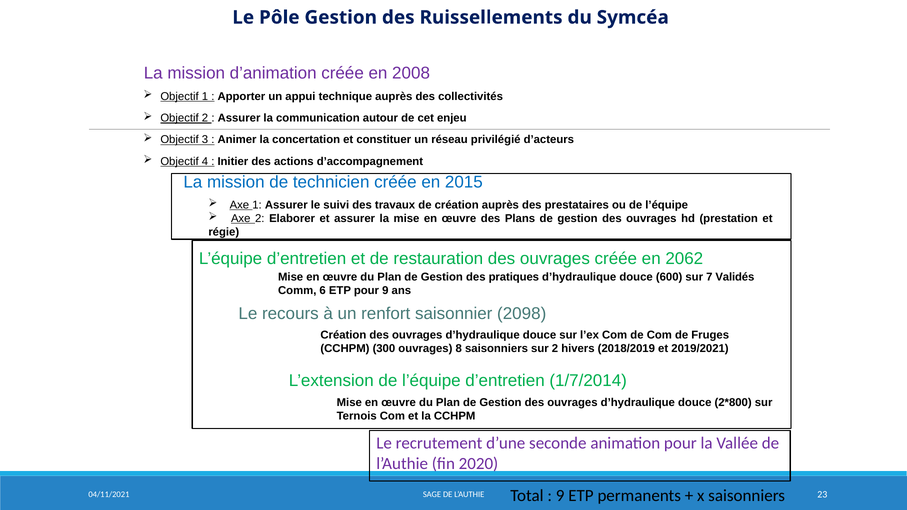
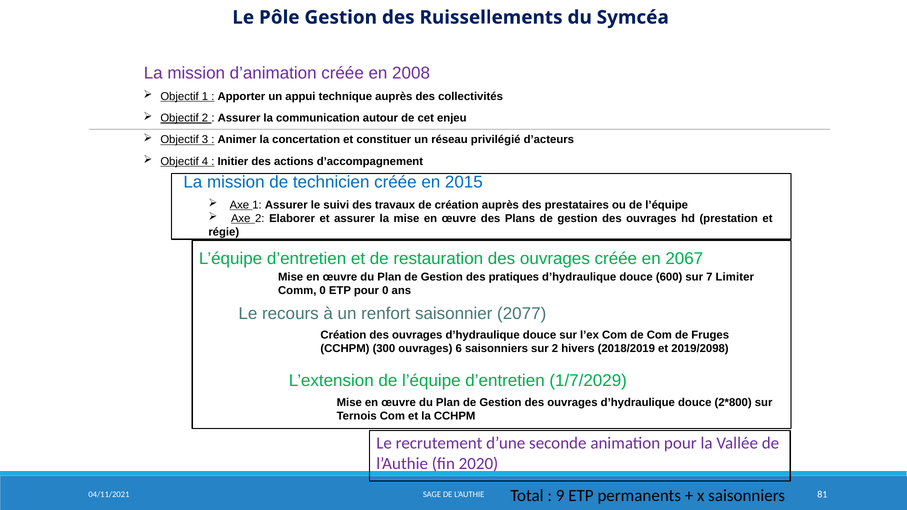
2062: 2062 -> 2067
Validés: Validés -> Limiter
Comm 6: 6 -> 0
pour 9: 9 -> 0
2098: 2098 -> 2077
8: 8 -> 6
2019/2021: 2019/2021 -> 2019/2098
1/7/2014: 1/7/2014 -> 1/7/2029
23: 23 -> 81
